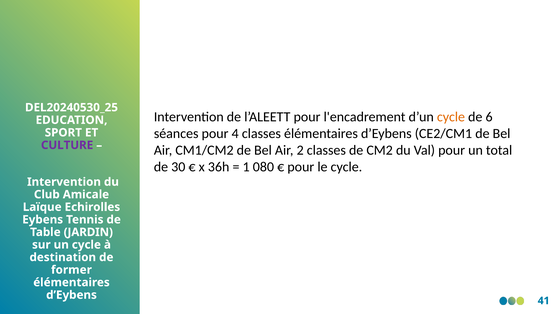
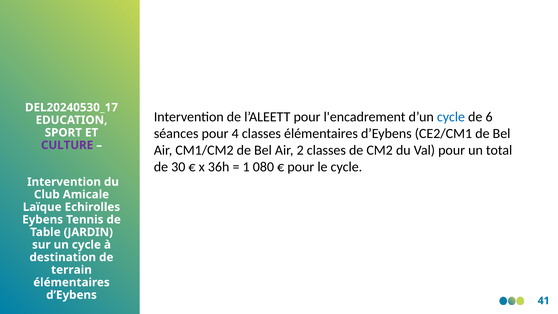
DEL20240530_25: DEL20240530_25 -> DEL20240530_17
cycle at (451, 117) colour: orange -> blue
former: former -> terrain
